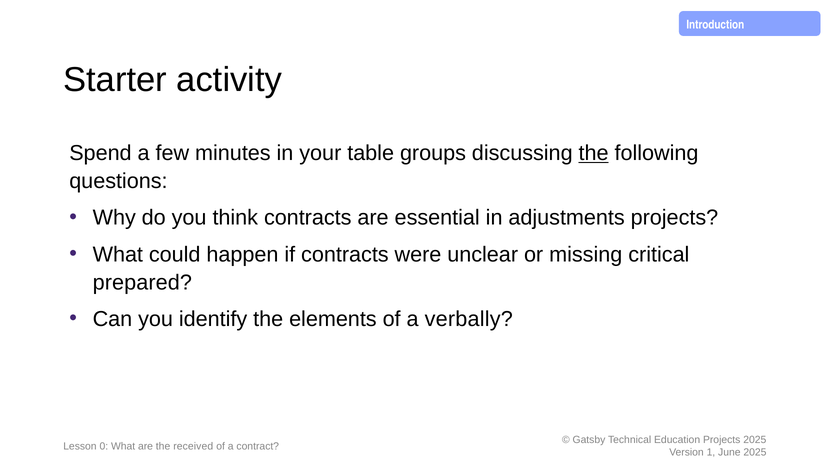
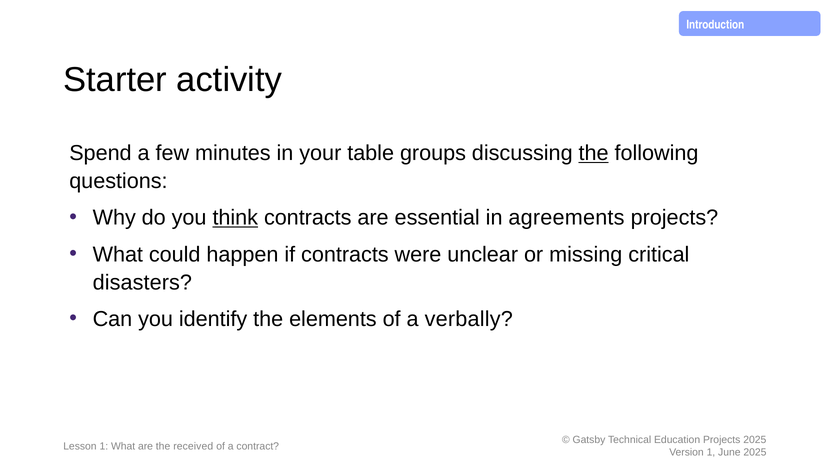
think underline: none -> present
adjustments: adjustments -> agreements
prepared: prepared -> disasters
Lesson 0: 0 -> 1
